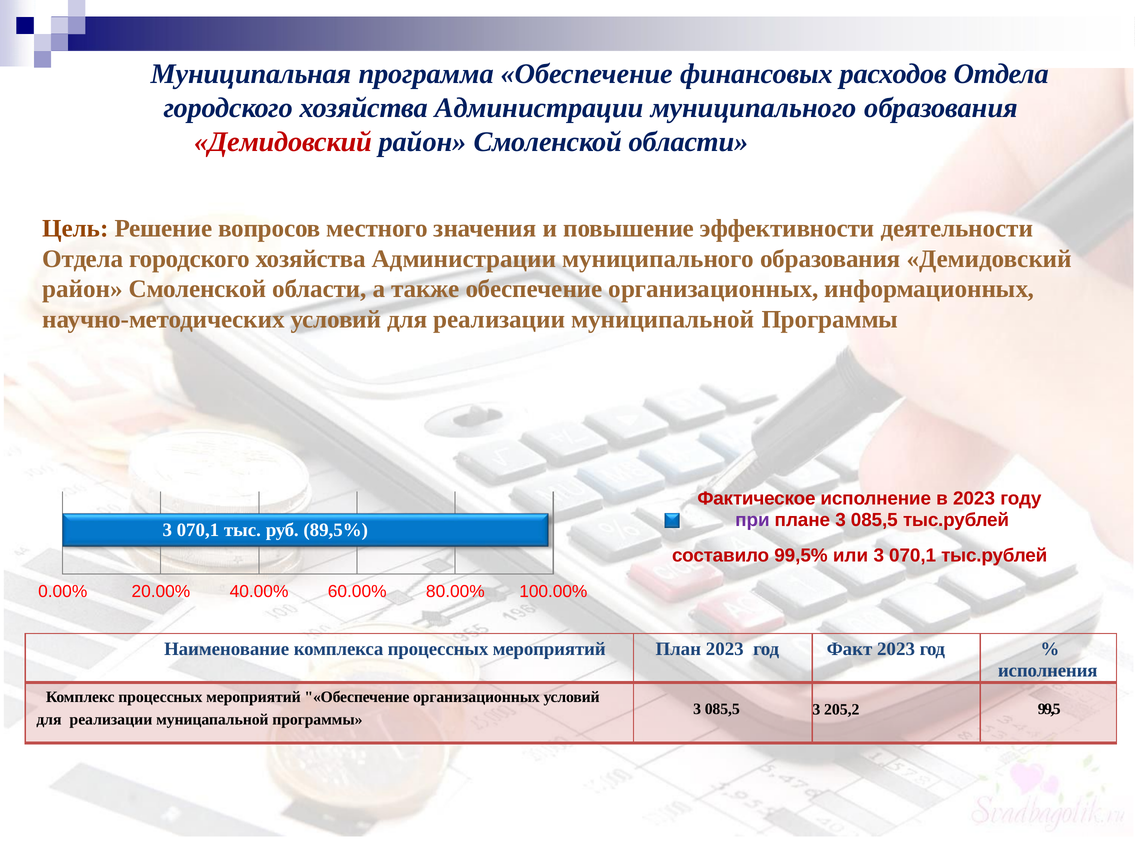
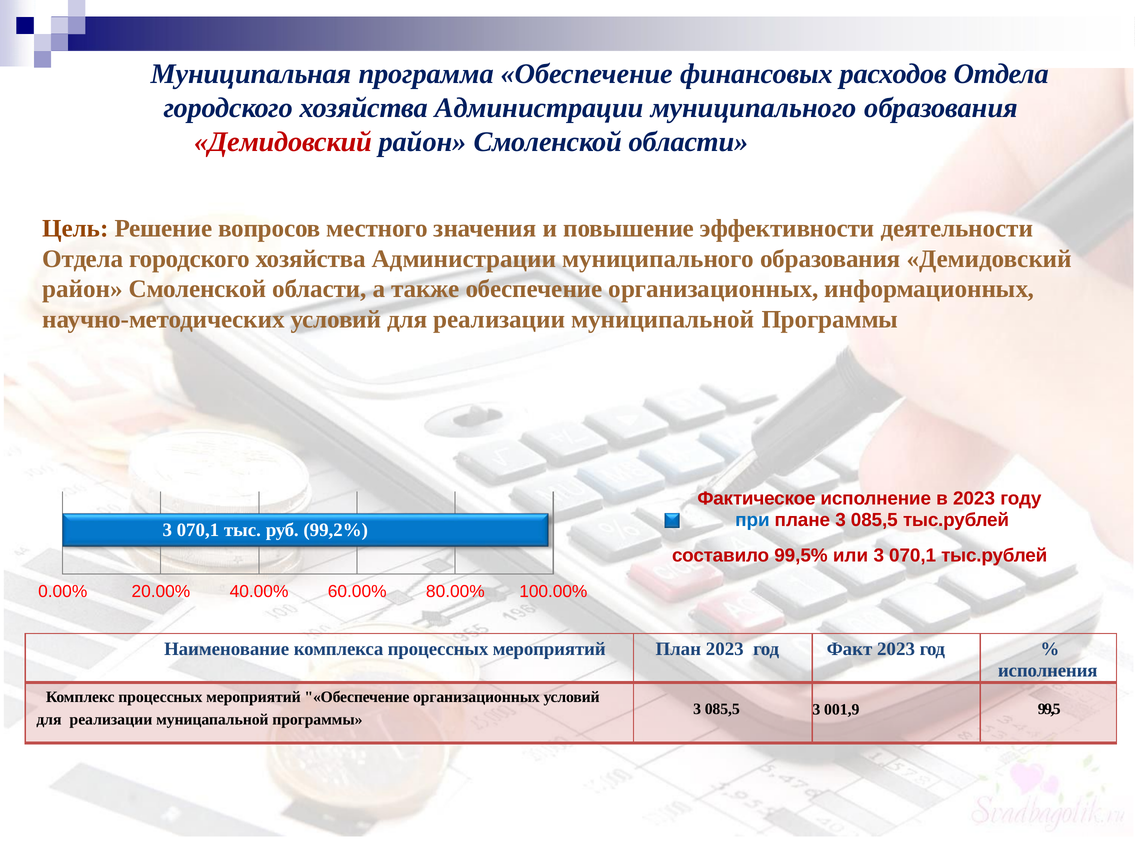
при colour: purple -> blue
89,5%: 89,5% -> 99,2%
205,2: 205,2 -> 001,9
